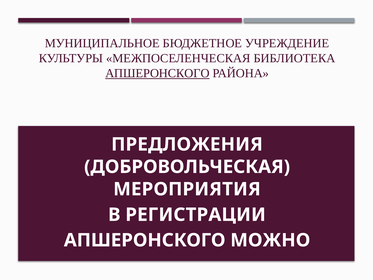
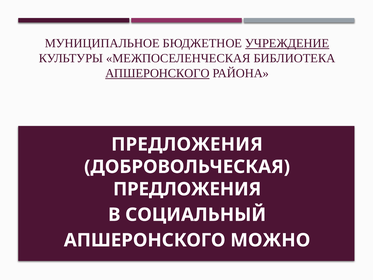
УЧРЕЖДЕНИЕ underline: none -> present
МЕРОПРИЯТИЯ at (187, 189): МЕРОПРИЯТИЯ -> ПРЕДЛОЖЕНИЯ
РЕГИСТРАЦИИ: РЕГИСТРАЦИИ -> СОЦИАЛЬНЫЙ
